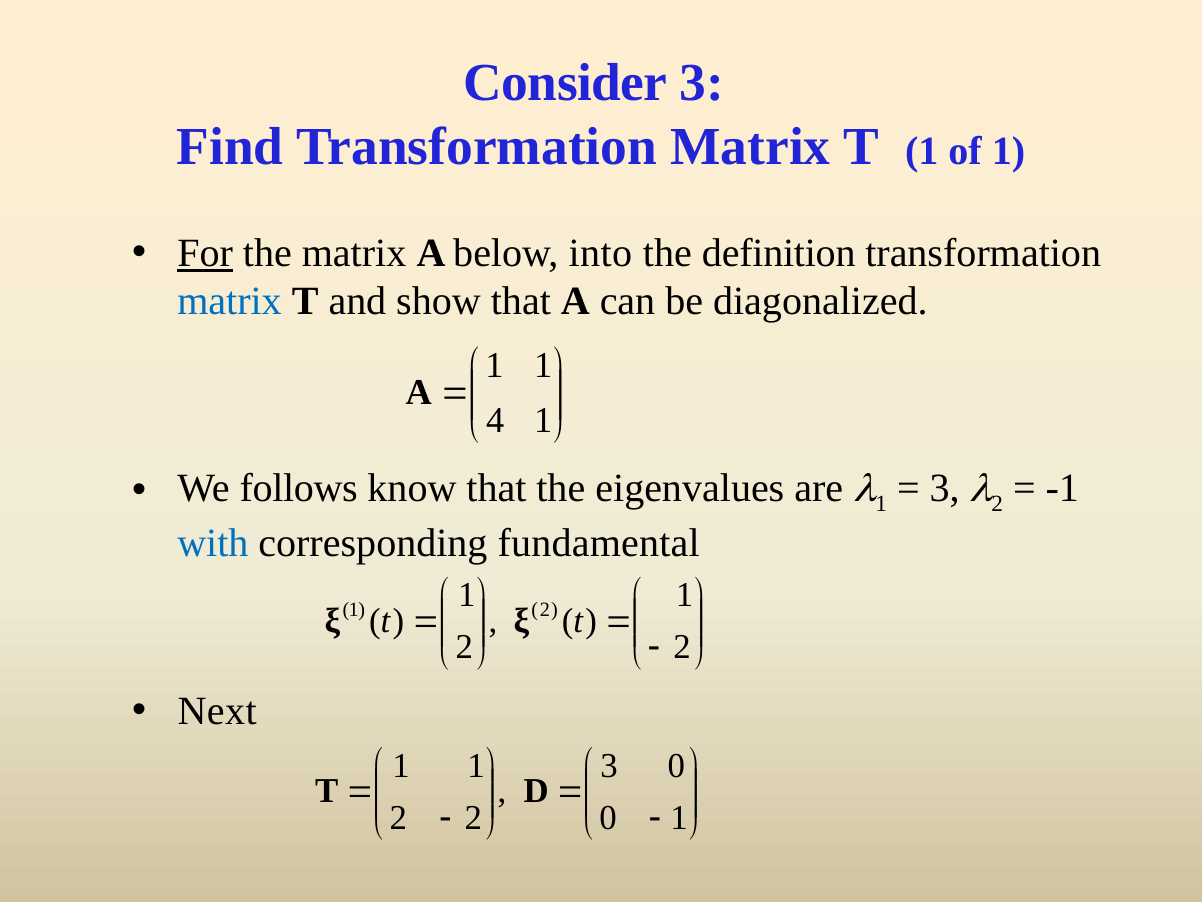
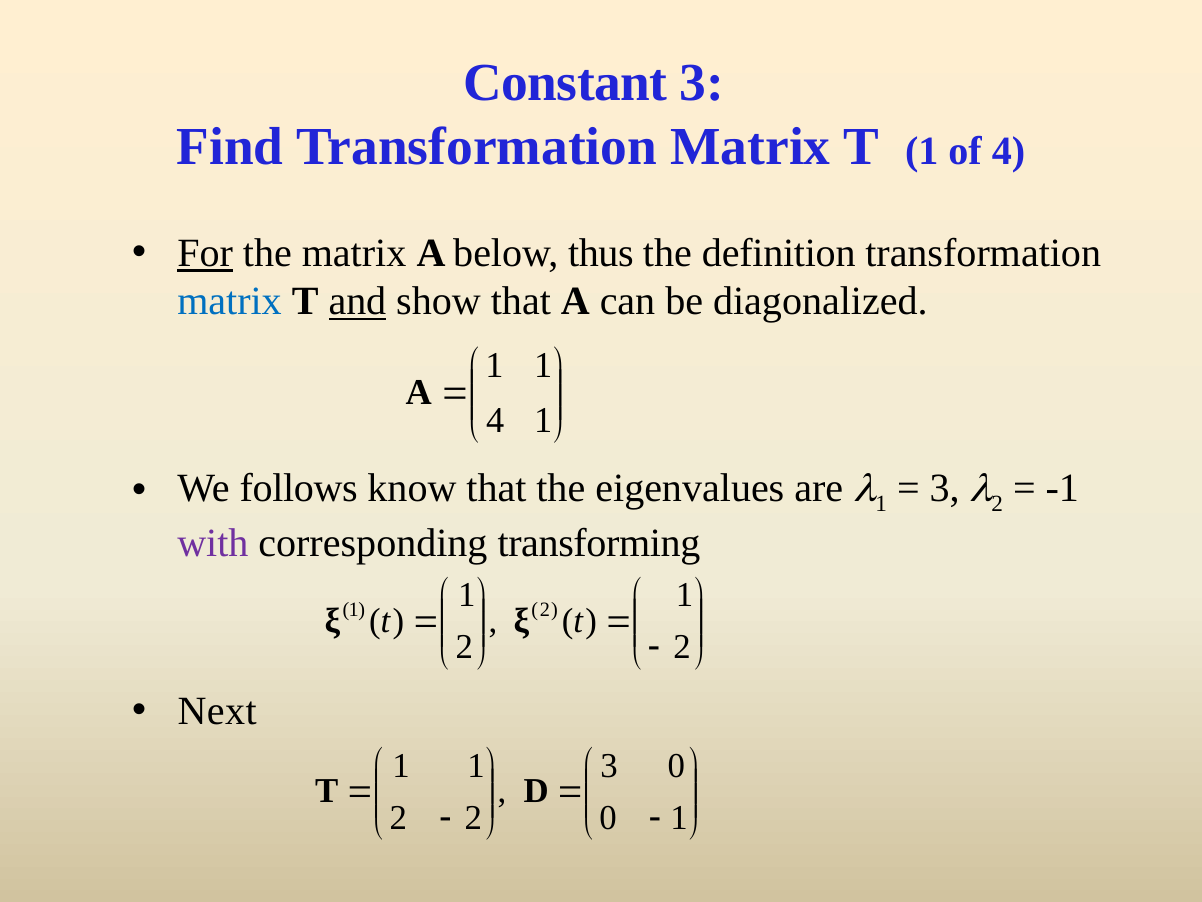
Consider: Consider -> Constant
of 1: 1 -> 4
into: into -> thus
and underline: none -> present
with colour: blue -> purple
fundamental: fundamental -> transforming
